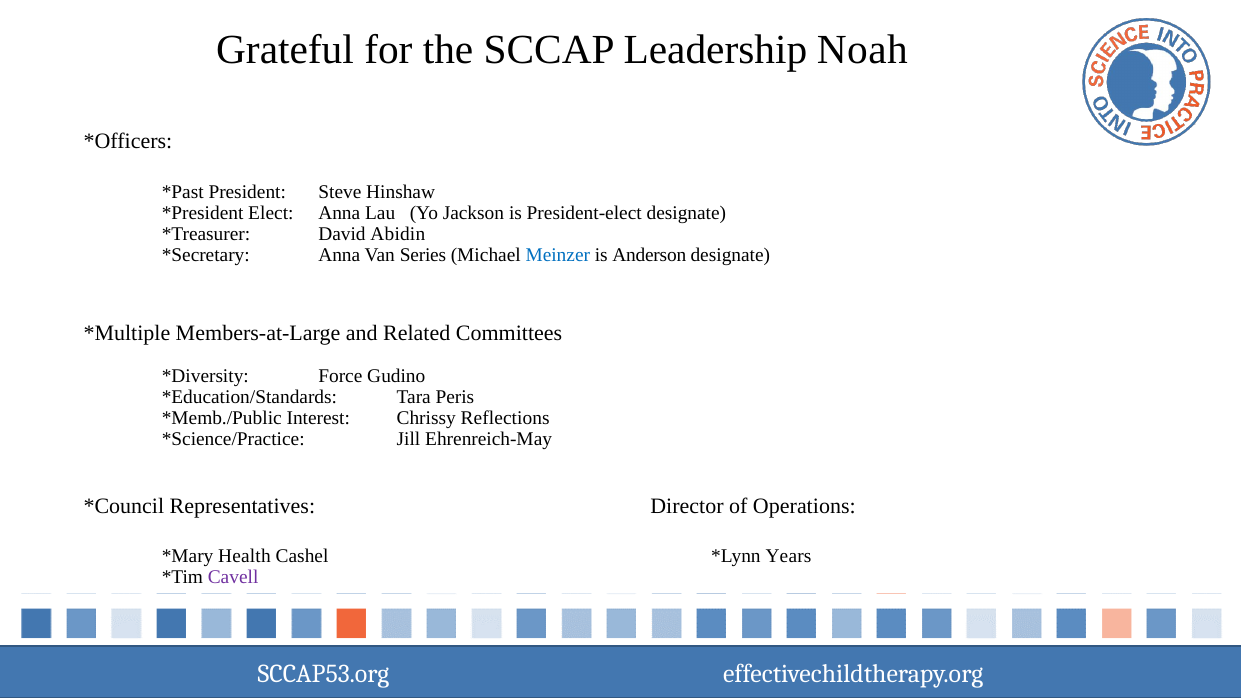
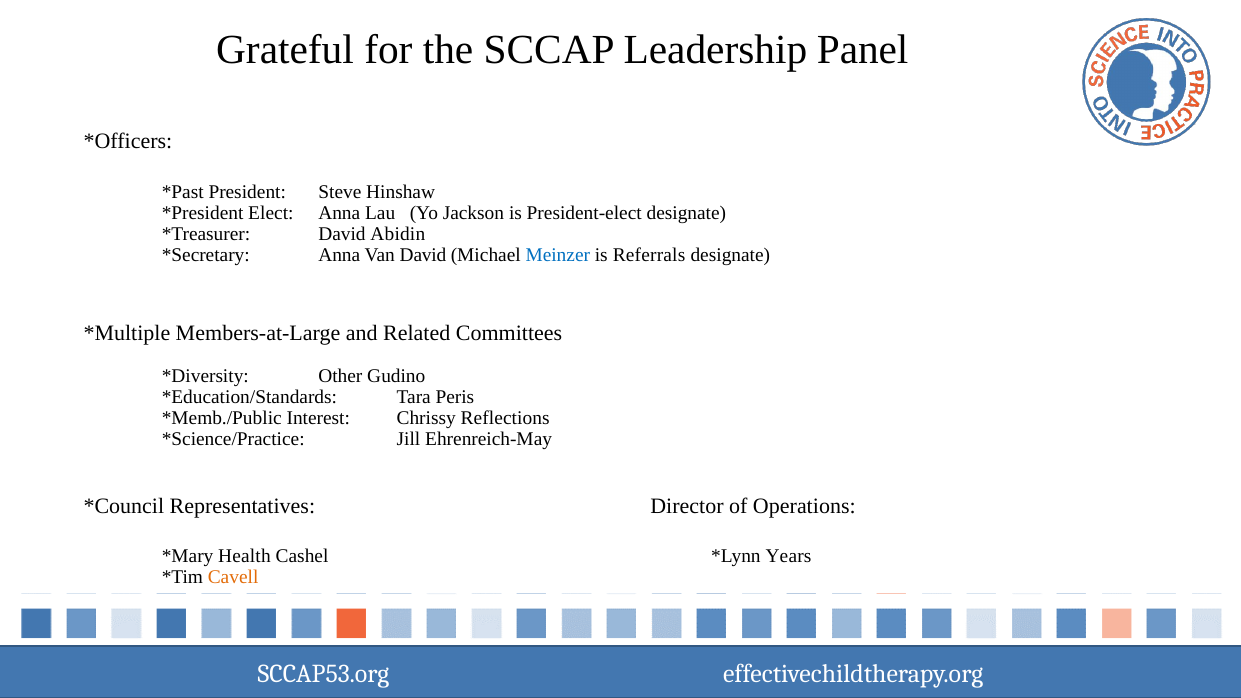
Noah: Noah -> Panel
Van Series: Series -> David
Anderson: Anderson -> Referrals
Force: Force -> Other
Cavell colour: purple -> orange
